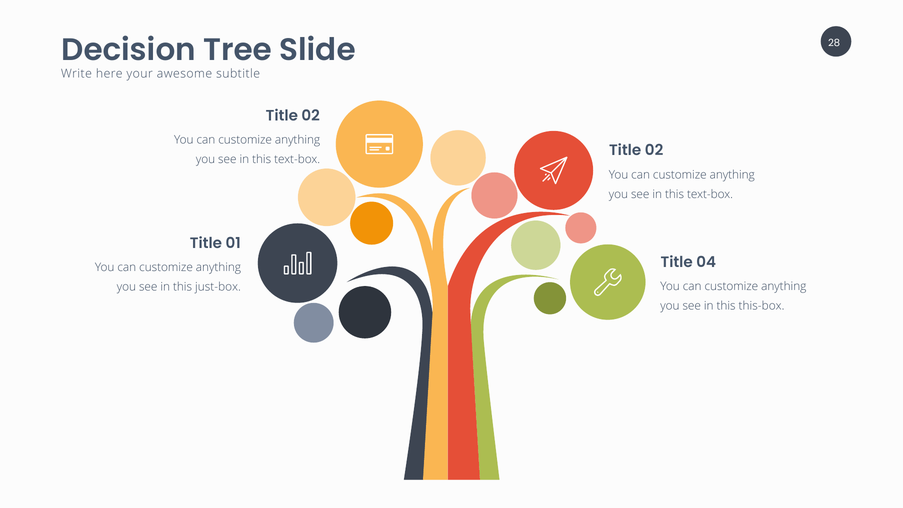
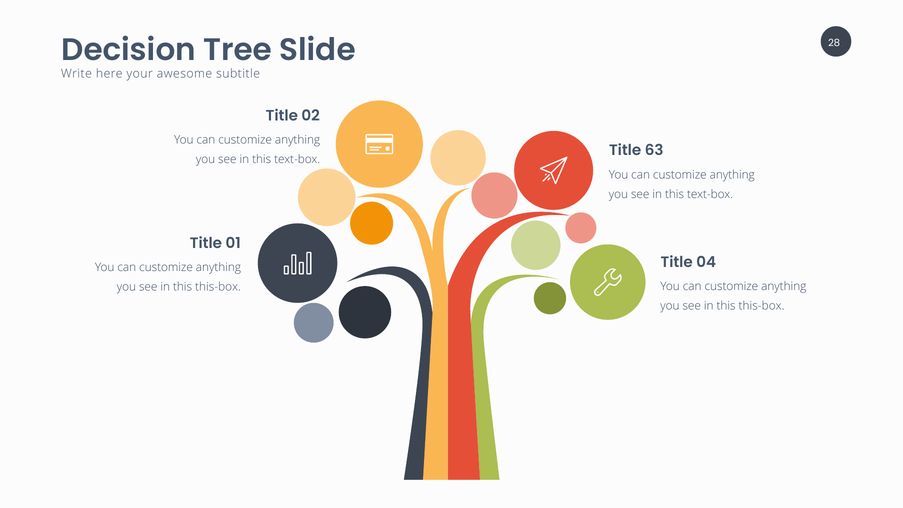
02 at (654, 150): 02 -> 63
just-box at (218, 287): just-box -> this-box
